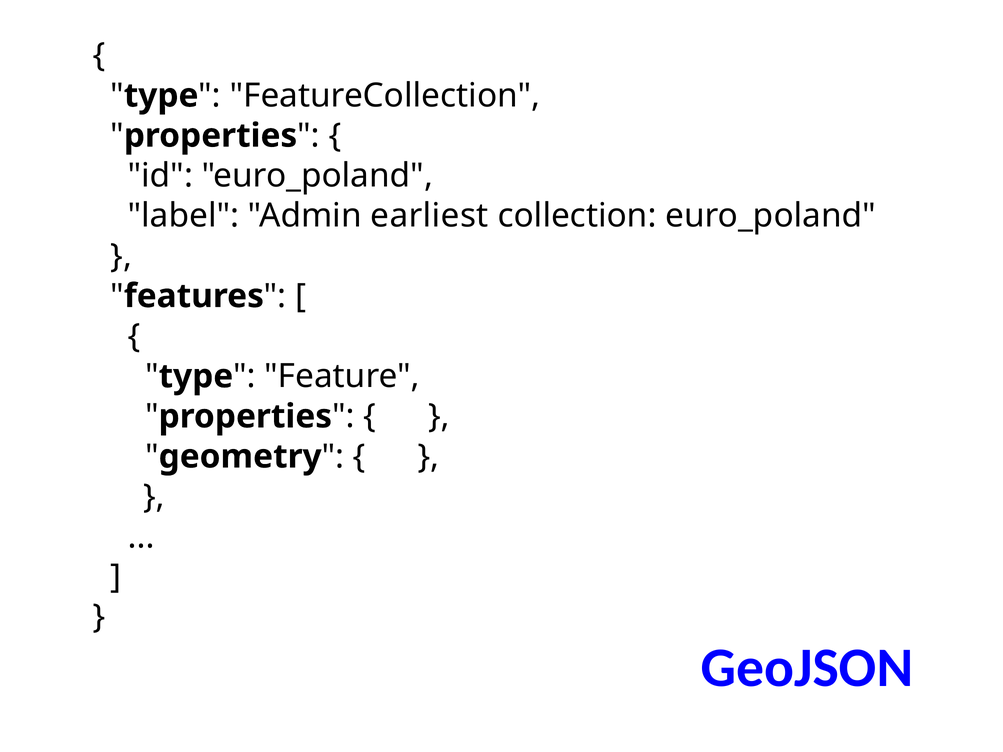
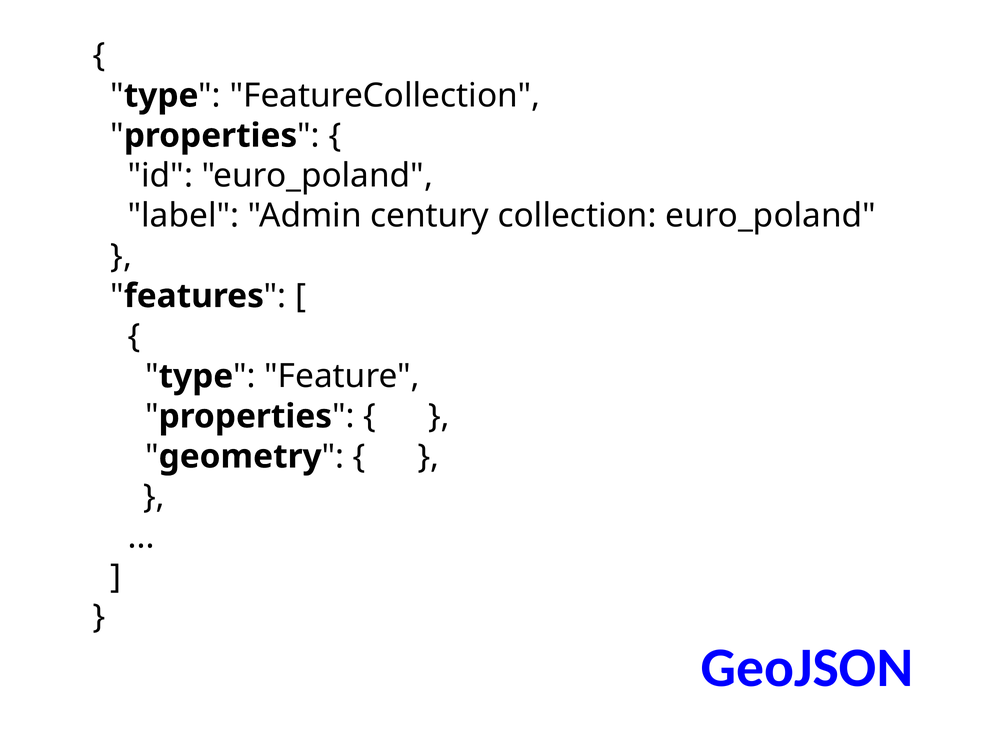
earliest: earliest -> century
